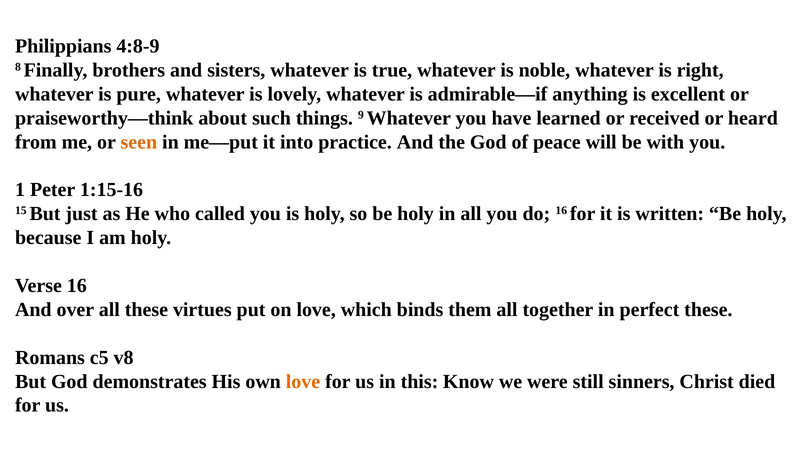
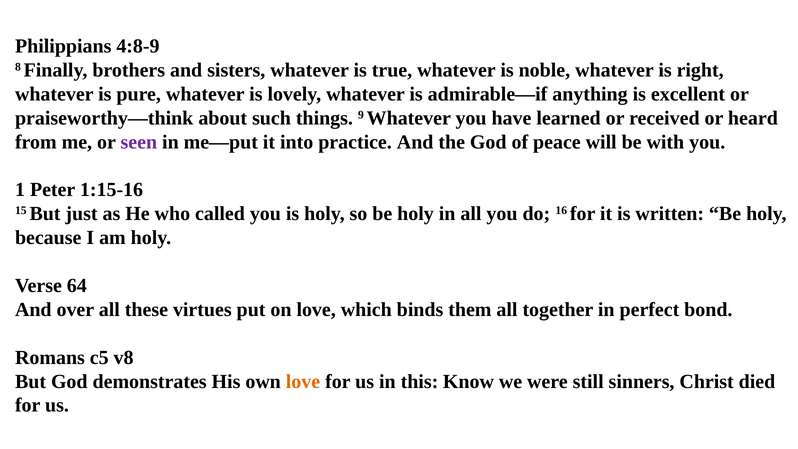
seen colour: orange -> purple
Verse 16: 16 -> 64
perfect these: these -> bond
